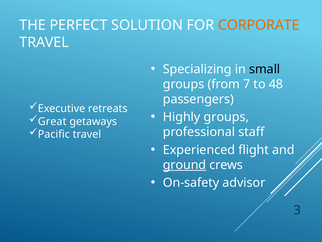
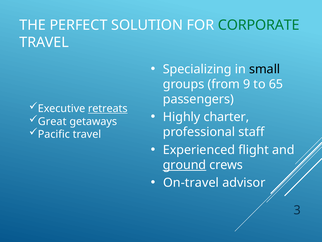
CORPORATE colour: orange -> green
7: 7 -> 9
48: 48 -> 65
retreats underline: none -> present
Highly groups: groups -> charter
On-safety: On-safety -> On-travel
